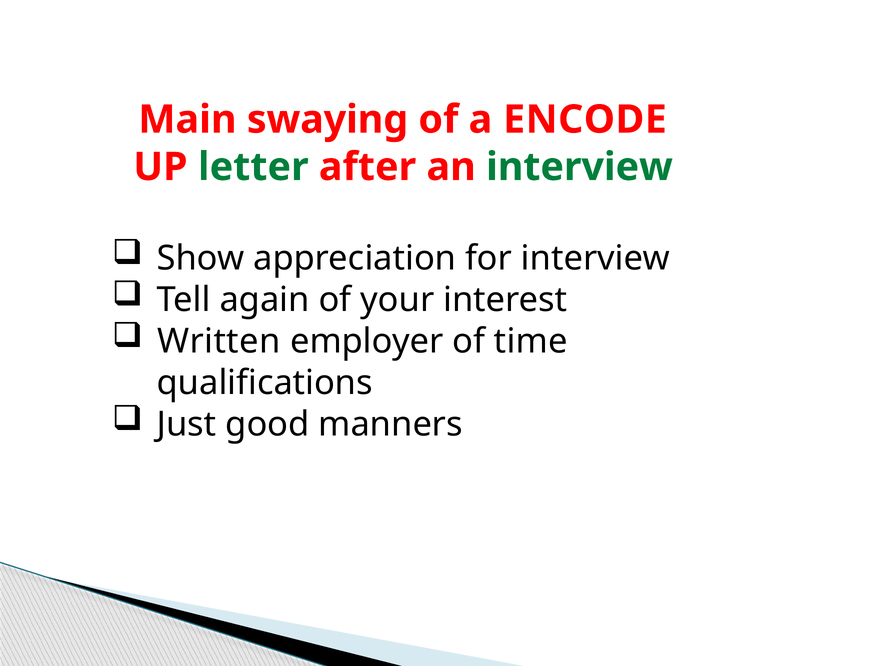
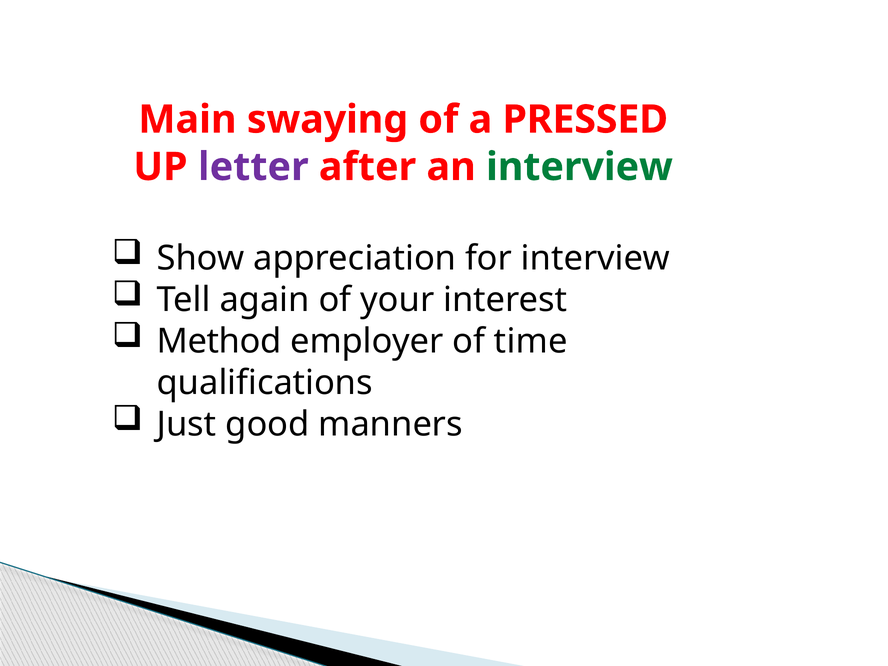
ENCODE: ENCODE -> PRESSED
letter colour: green -> purple
Written: Written -> Method
